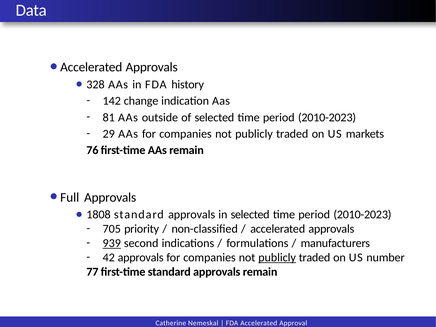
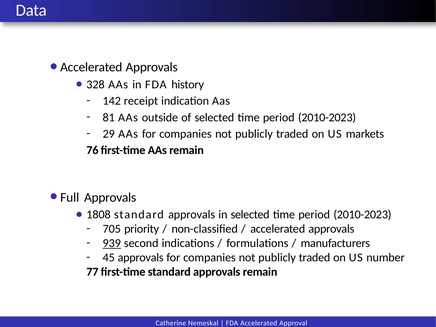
change: change -> receipt
42: 42 -> 45
publicly at (277, 258) underline: present -> none
